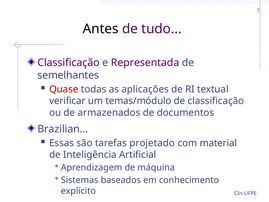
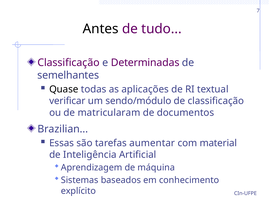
Representada: Representada -> Determinadas
Quase colour: red -> black
temas/módulo: temas/módulo -> sendo/módulo
armazenados: armazenados -> matricularam
projetado: projetado -> aumentar
